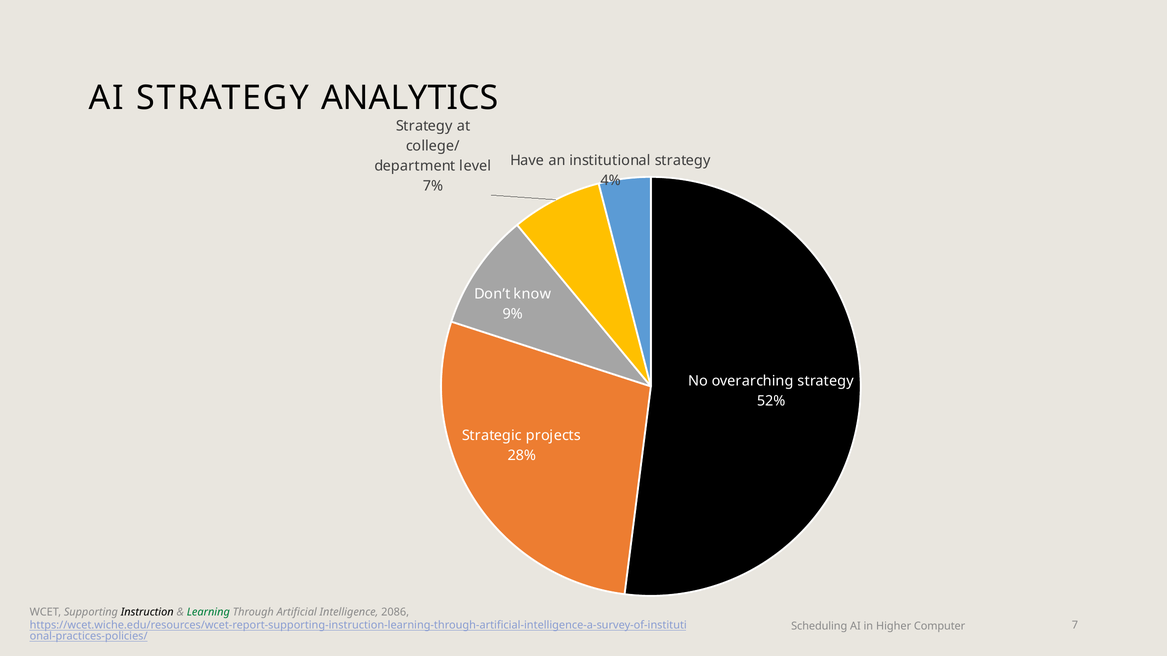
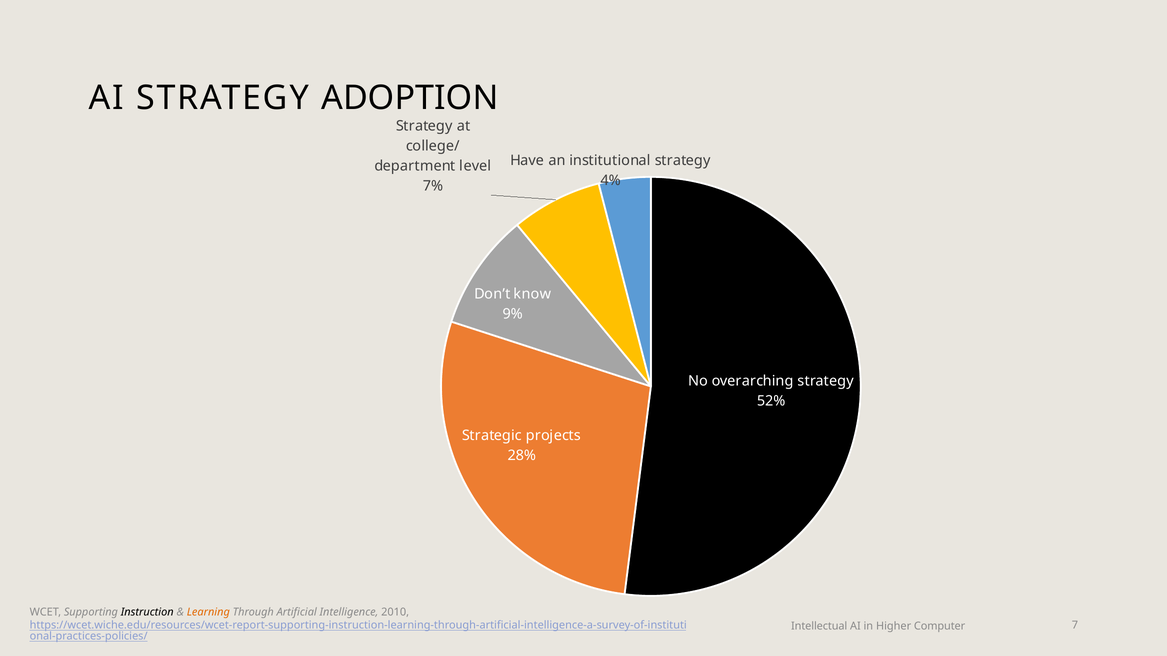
ANALYTICS: ANALYTICS -> ADOPTION
Learning colour: green -> orange
2086: 2086 -> 2010
Scheduling: Scheduling -> Intellectual
